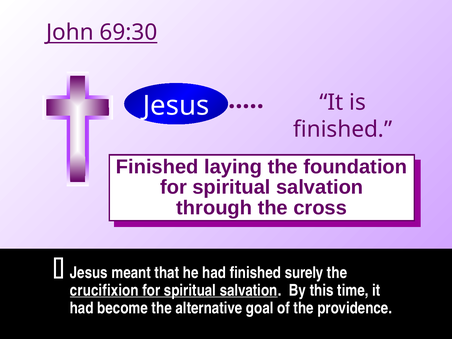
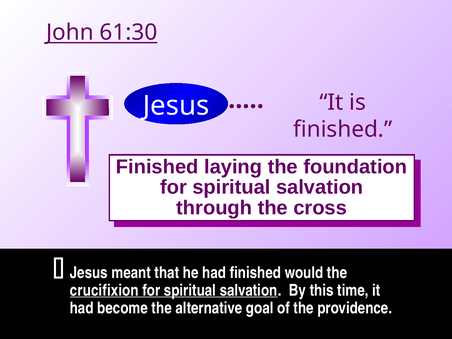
69:30: 69:30 -> 61:30
surely: surely -> would
